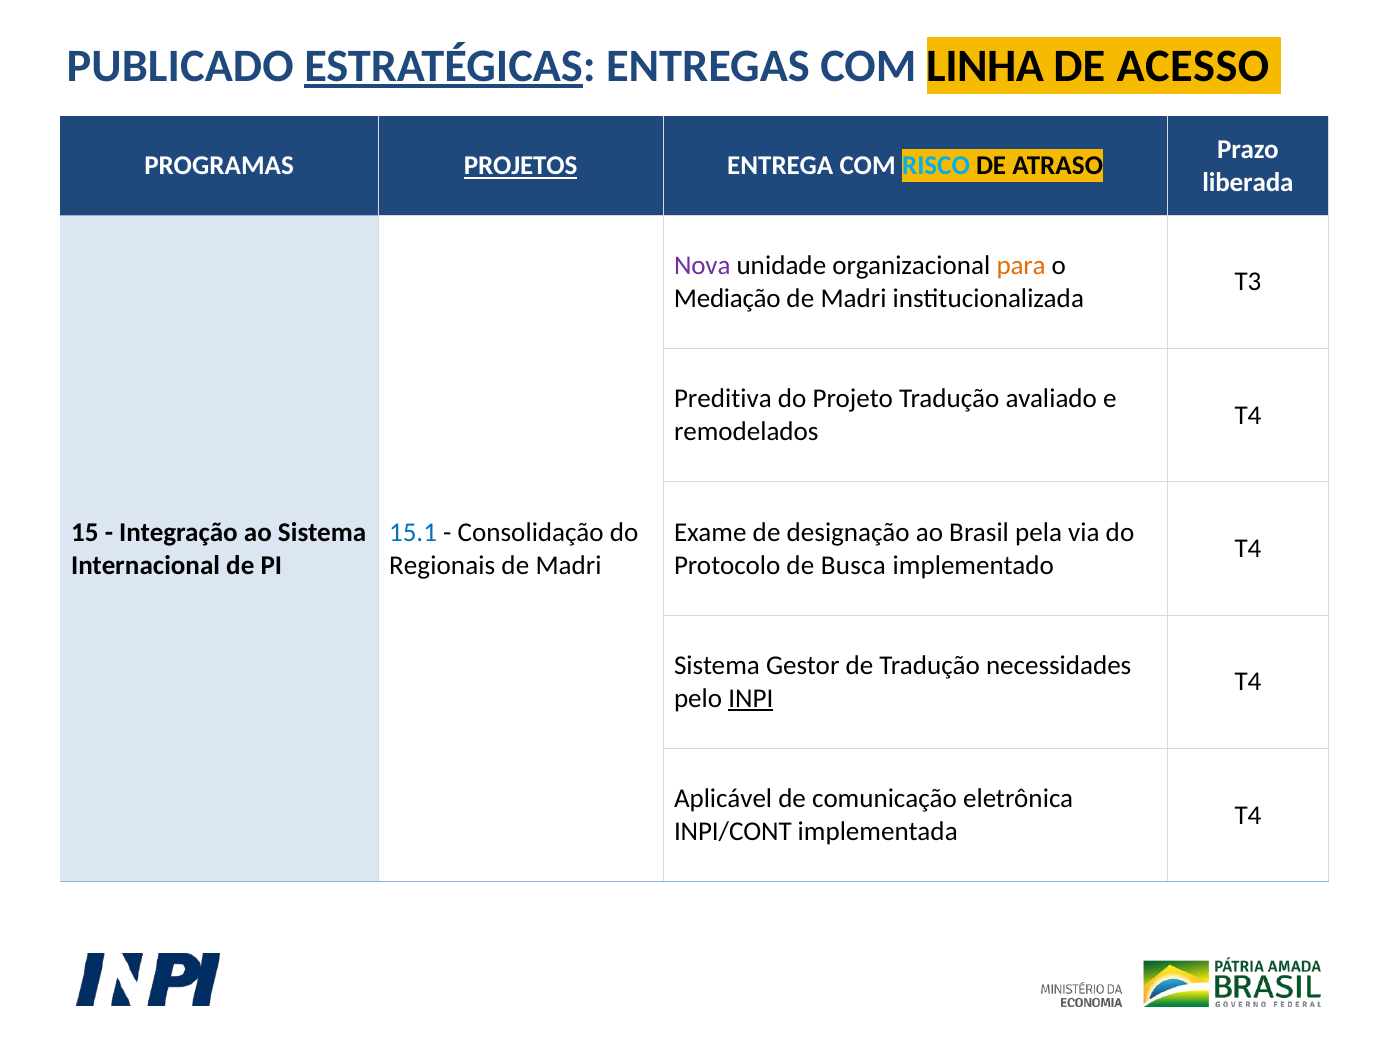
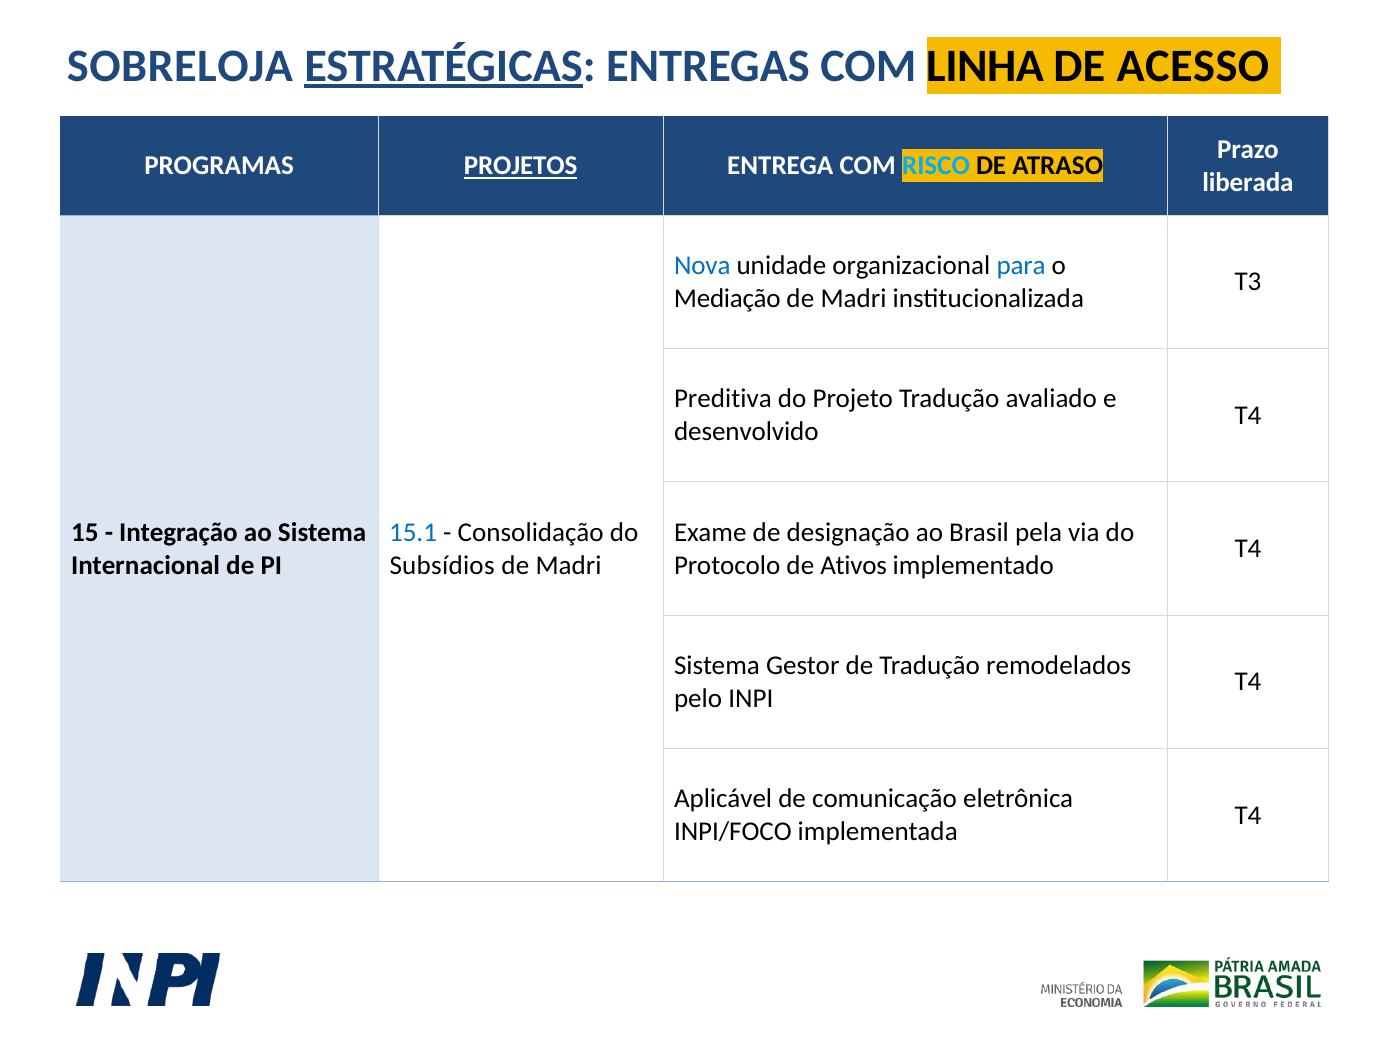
PUBLICADO: PUBLICADO -> SOBRELOJA
Nova colour: purple -> blue
para colour: orange -> blue
remodelados: remodelados -> desenvolvido
Regionais: Regionais -> Subsídios
Busca: Busca -> Ativos
necessidades: necessidades -> remodelados
INPI underline: present -> none
INPI/CONT: INPI/CONT -> INPI/FOCO
